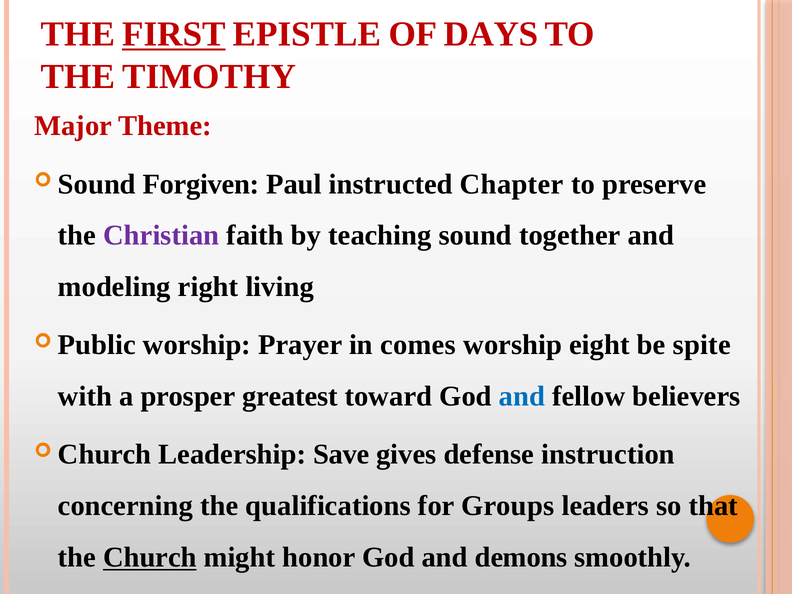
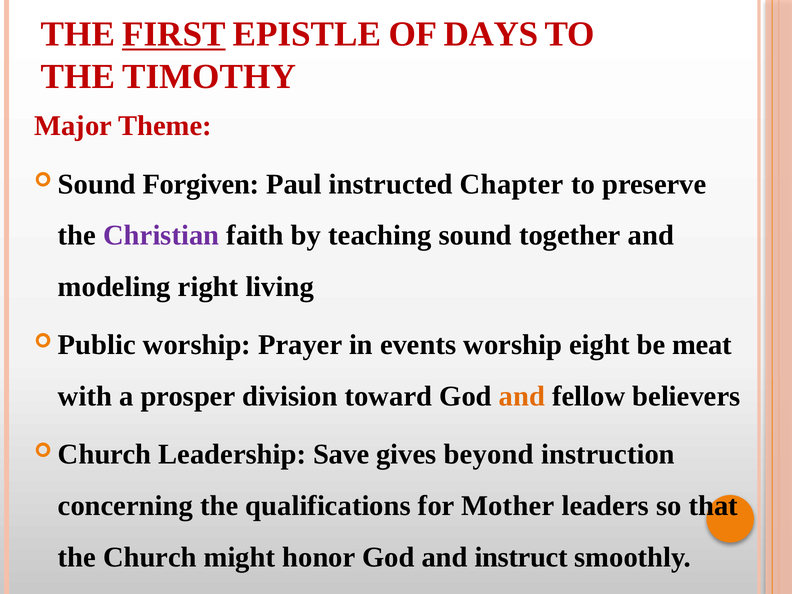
comes: comes -> events
spite: spite -> meat
greatest: greatest -> division
and at (522, 396) colour: blue -> orange
defense: defense -> beyond
Groups: Groups -> Mother
Church at (150, 557) underline: present -> none
demons: demons -> instruct
